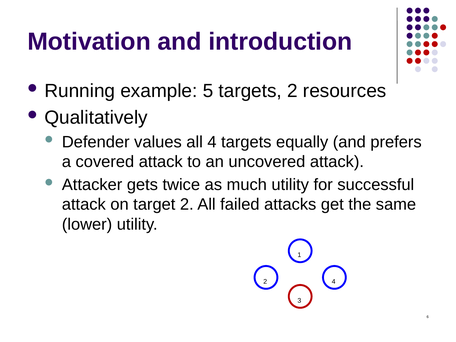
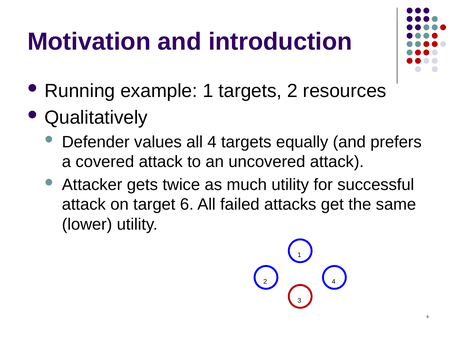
example 5: 5 -> 1
target 2: 2 -> 6
